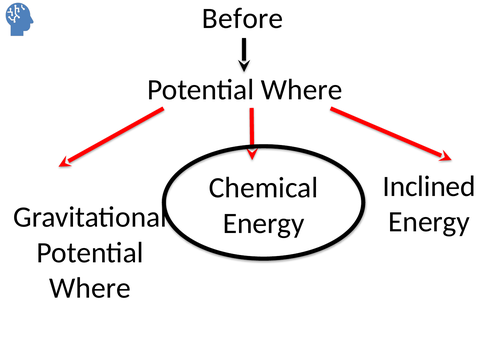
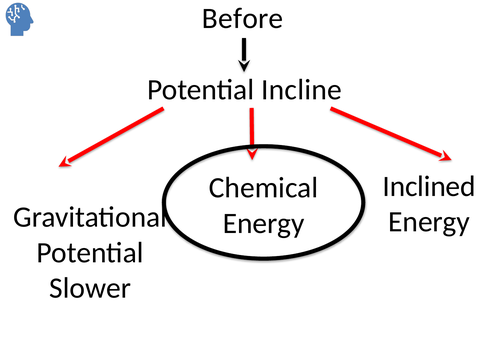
Where at (302, 90): Where -> Incline
Where at (90, 288): Where -> Slower
